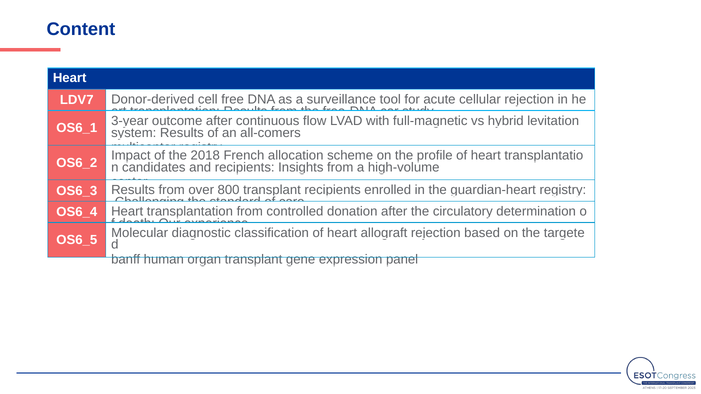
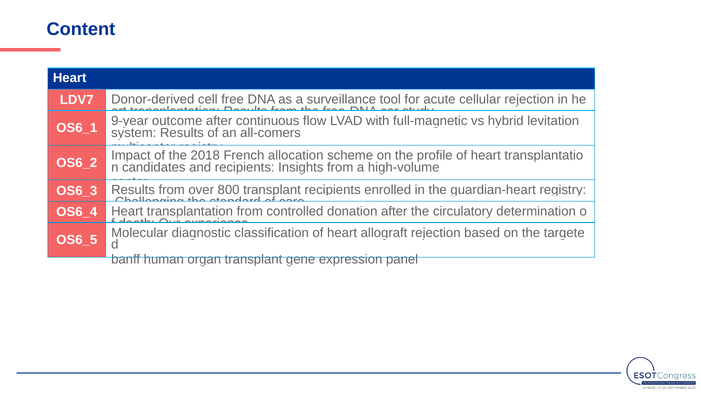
3-year: 3-year -> 9-year
